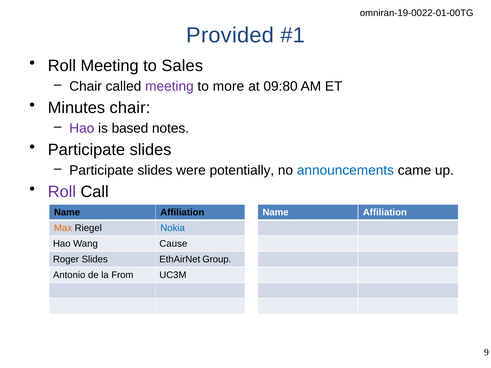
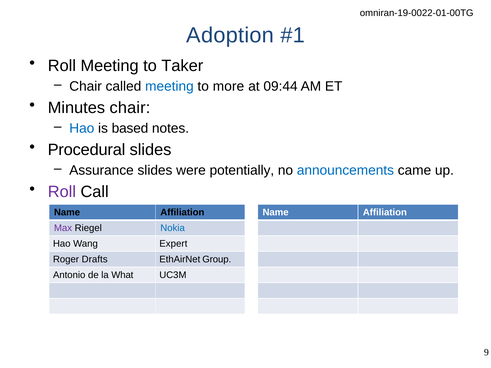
Provided: Provided -> Adoption
Sales: Sales -> Taker
meeting at (169, 87) colour: purple -> blue
09:80: 09:80 -> 09:44
Hao at (82, 129) colour: purple -> blue
Participate at (86, 150): Participate -> Procedural
Participate at (102, 171): Participate -> Assurance
Max colour: orange -> purple
Cause: Cause -> Expert
Roger Slides: Slides -> Drafts
From: From -> What
